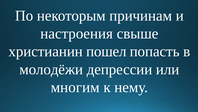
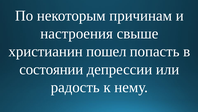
молодёжи: молодёжи -> состоянии
многим: многим -> радость
